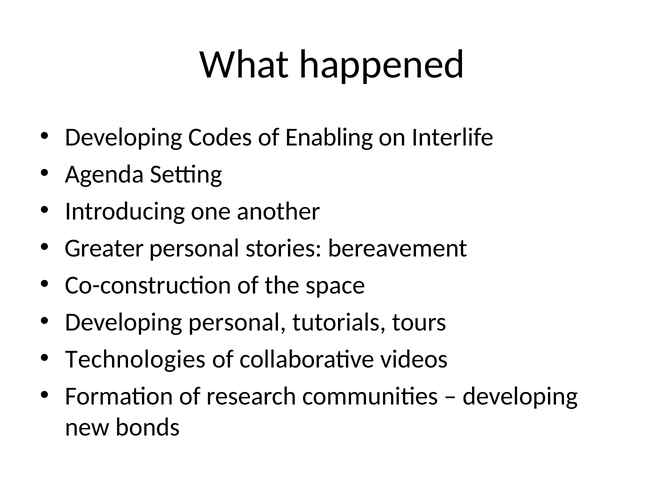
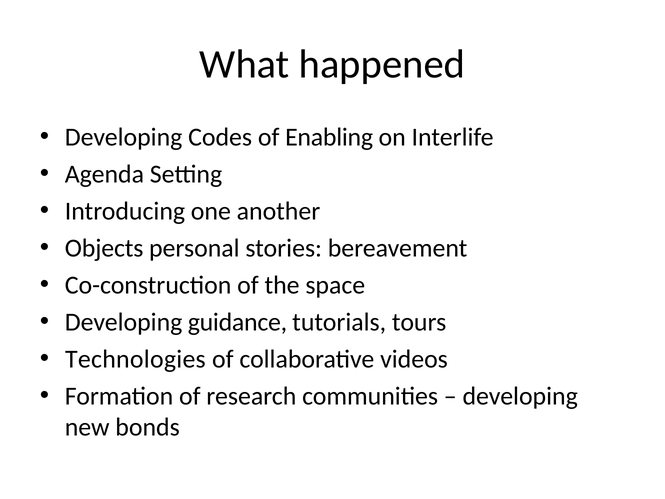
Greater: Greater -> Objects
Developing personal: personal -> guidance
